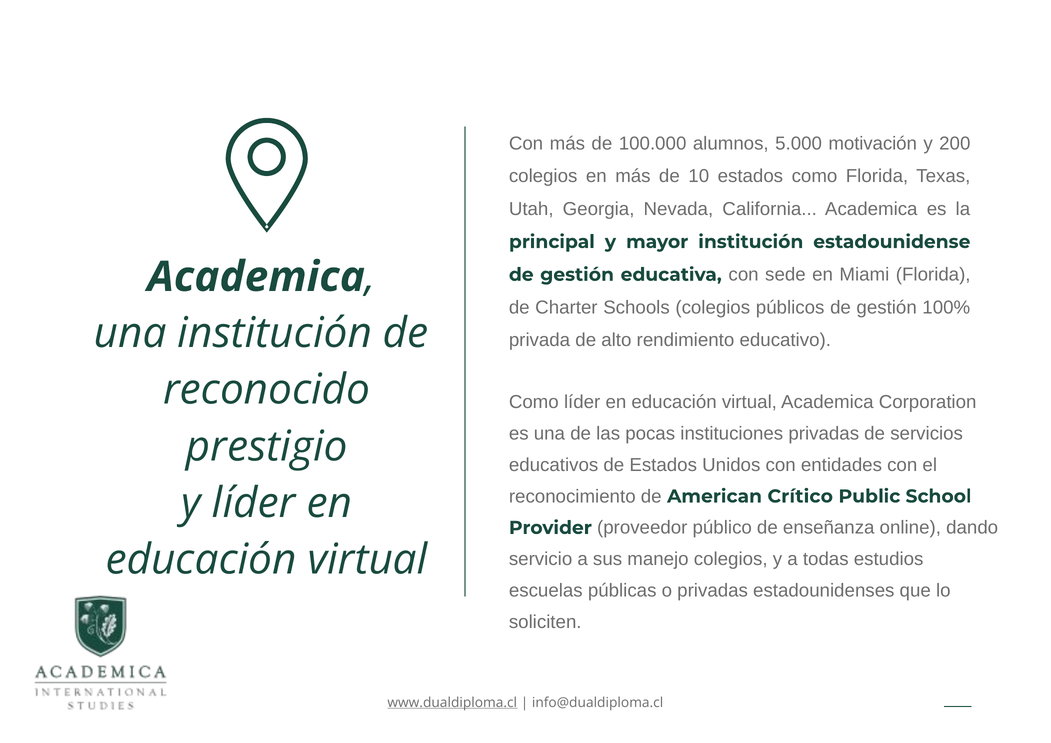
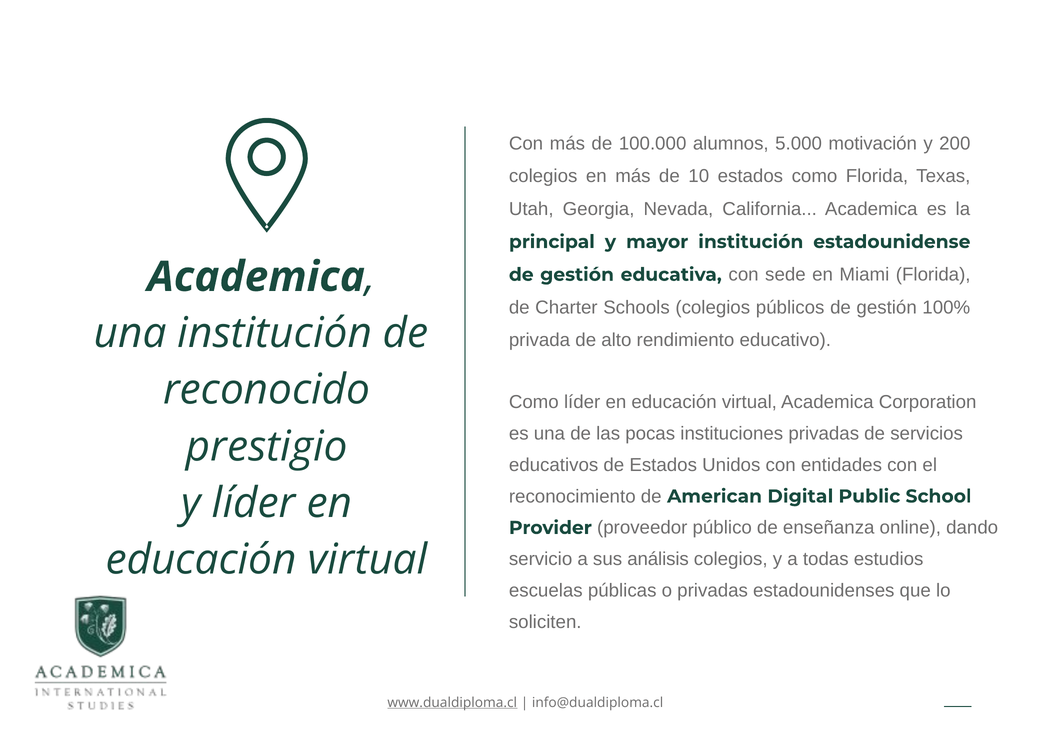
Crítico: Crítico -> Digital
manejo: manejo -> análisis
